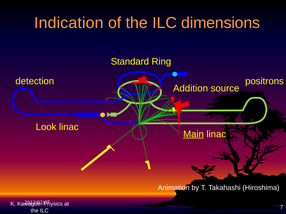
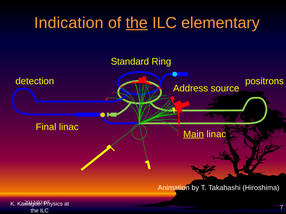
the at (137, 23) underline: none -> present
dimensions: dimensions -> elementary
Addition: Addition -> Address
Look: Look -> Final
